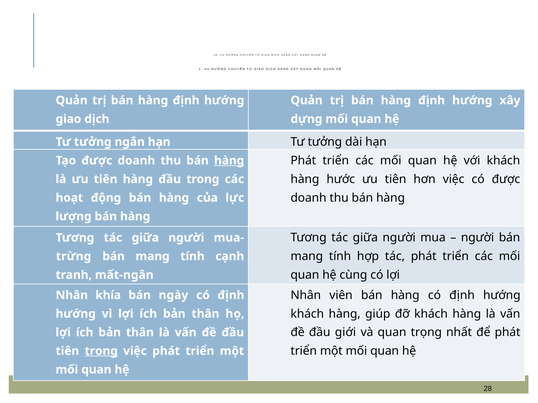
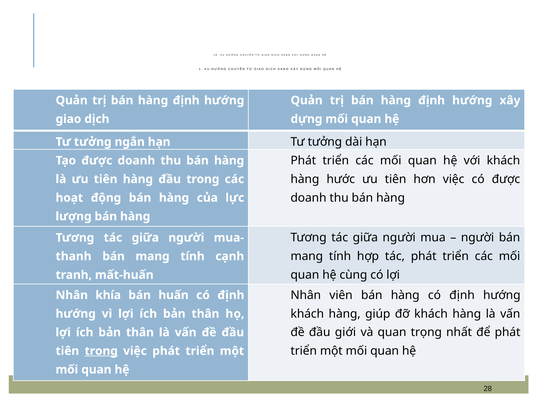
hàng at (229, 161) underline: present -> none
trừng: trừng -> thanh
mất-ngân: mất-ngân -> mất-huấn
ngày: ngày -> huấn
